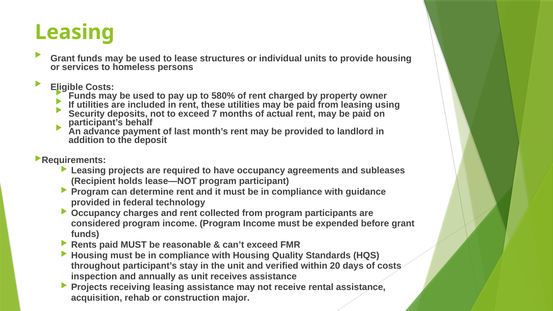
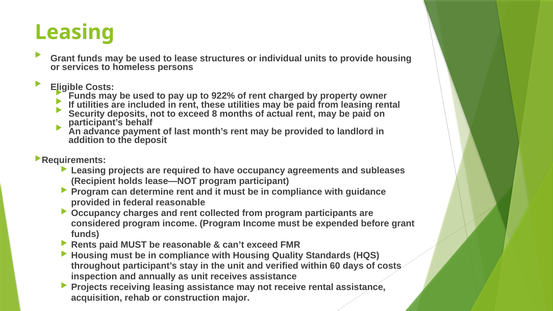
580%: 580% -> 922%
leasing using: using -> rental
7: 7 -> 8
federal technology: technology -> reasonable
20: 20 -> 60
